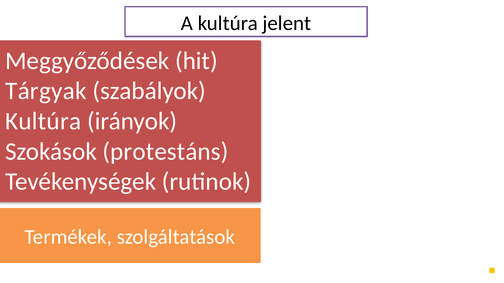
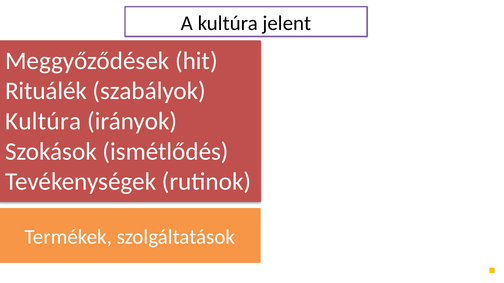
Tárgyak: Tárgyak -> Rituálék
protestáns: protestáns -> ismétlődés
